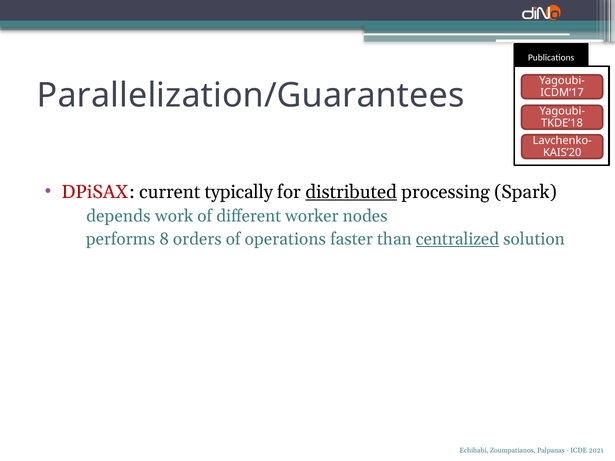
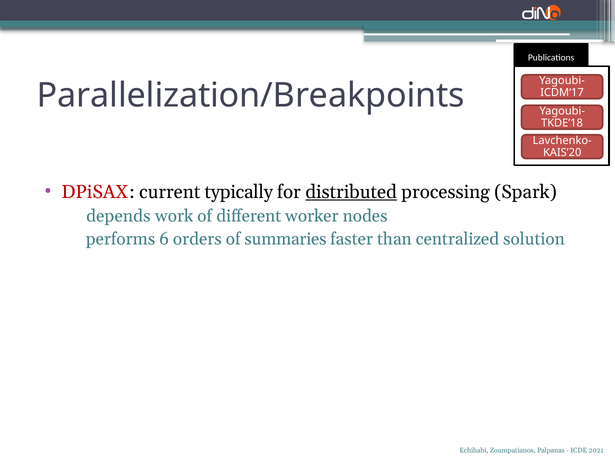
Parallelization/Guarantees: Parallelization/Guarantees -> Parallelization/Breakpoints
8: 8 -> 6
operations: operations -> summaries
centralized underline: present -> none
